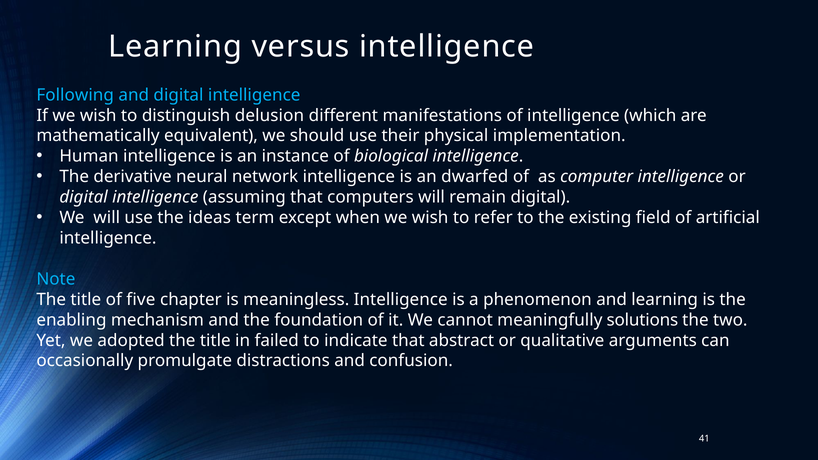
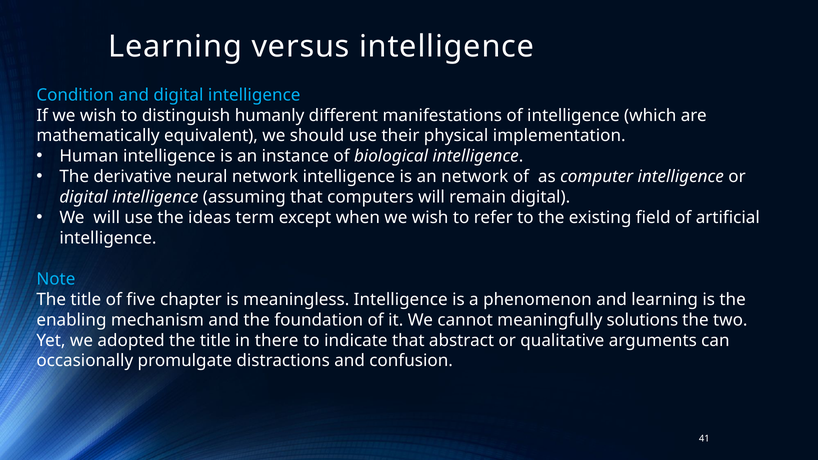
Following: Following -> Condition
delusion: delusion -> humanly
an dwarfed: dwarfed -> network
failed: failed -> there
